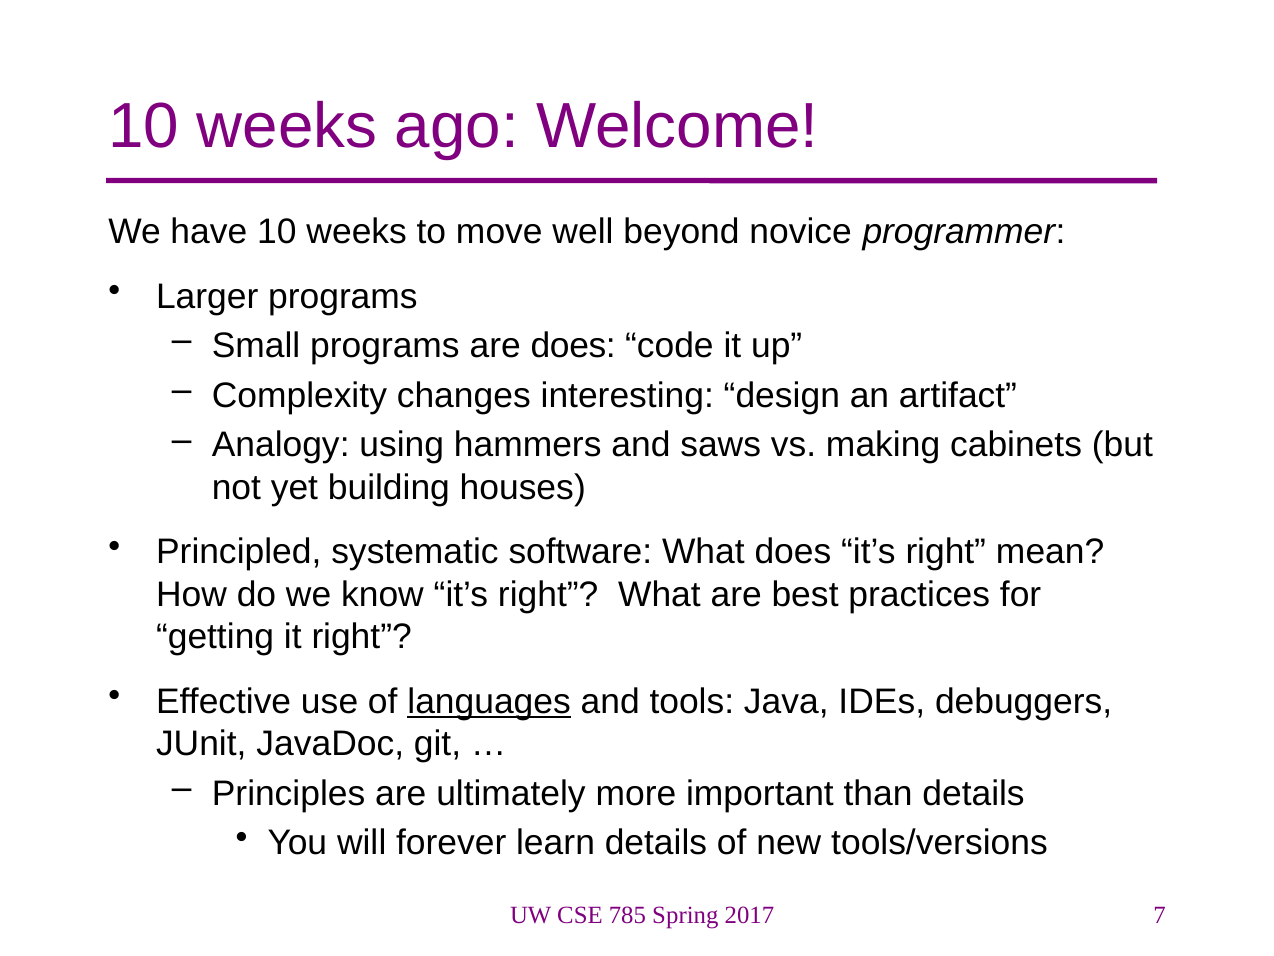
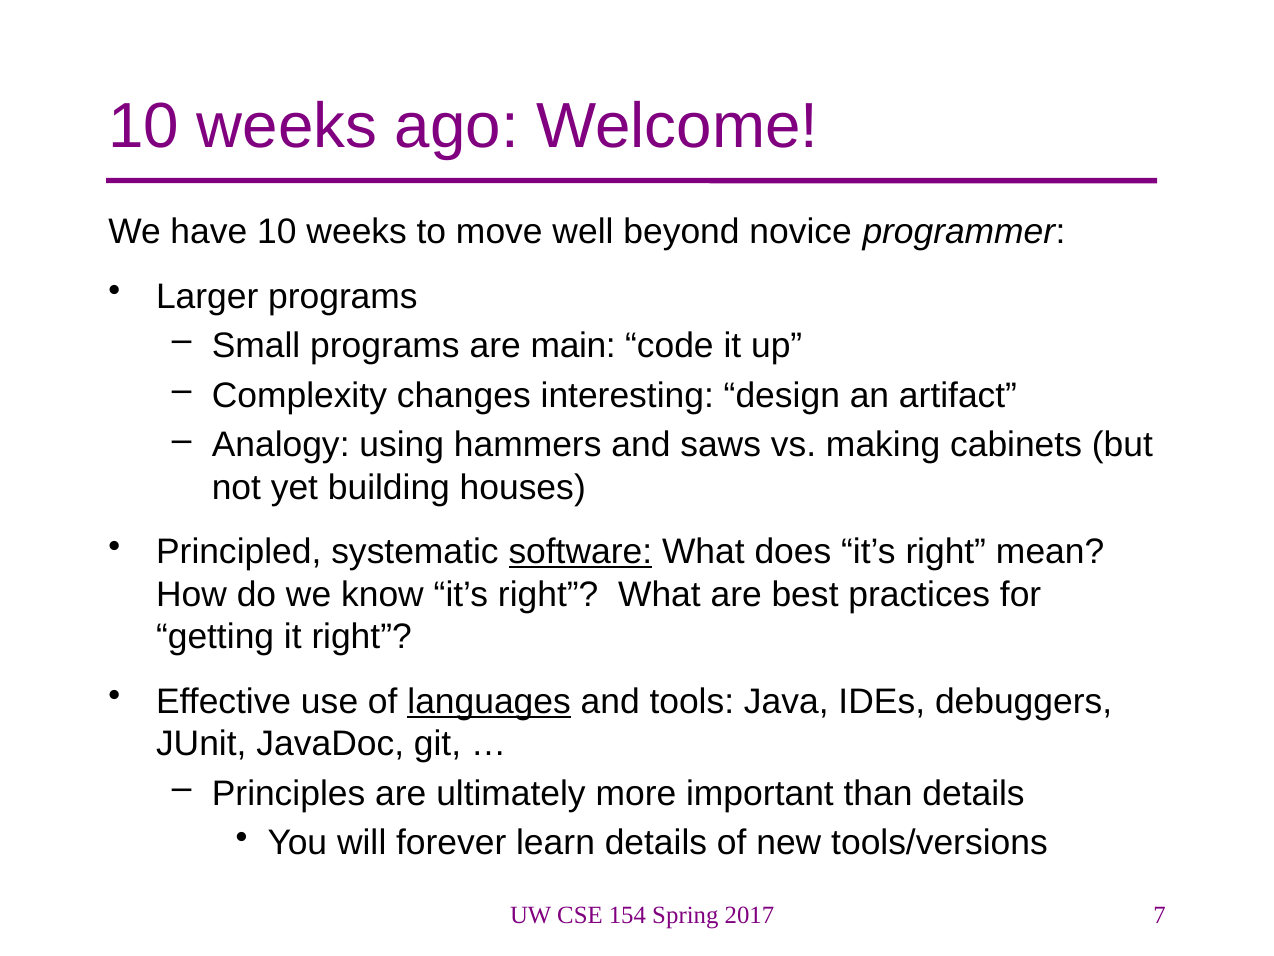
are does: does -> main
software underline: none -> present
785: 785 -> 154
